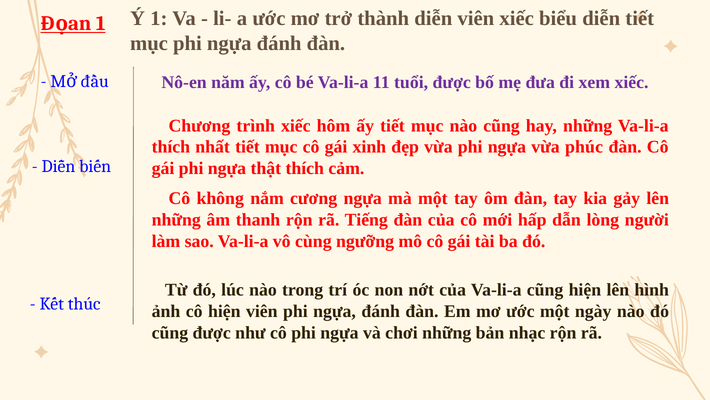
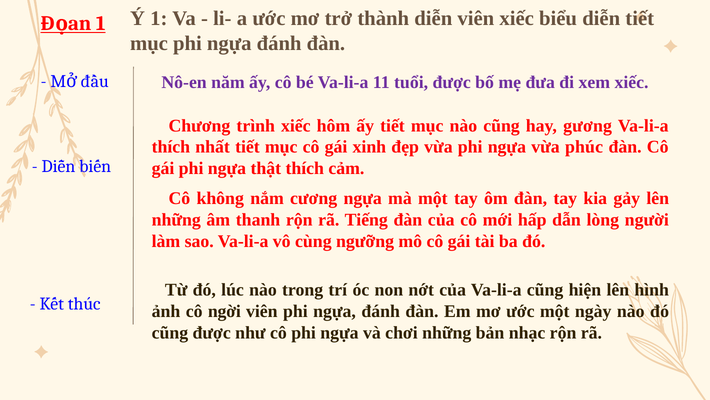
hay những: những -> gương
cô hiện: hiện -> ngời
